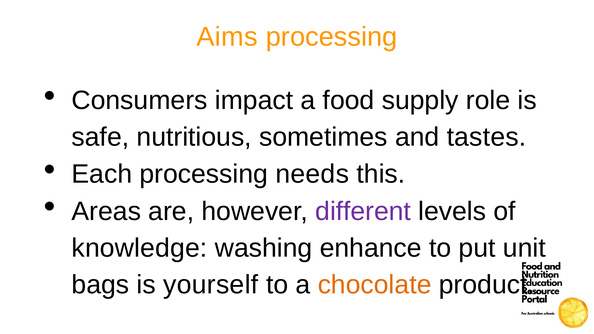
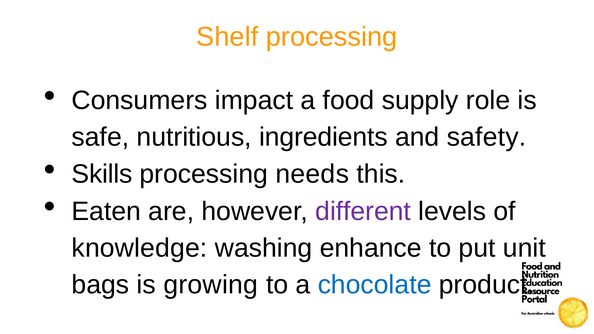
Aims: Aims -> Shelf
sometimes: sometimes -> ingredients
tastes: tastes -> safety
Each: Each -> Skills
Areas: Areas -> Eaten
yourself: yourself -> growing
chocolate colour: orange -> blue
